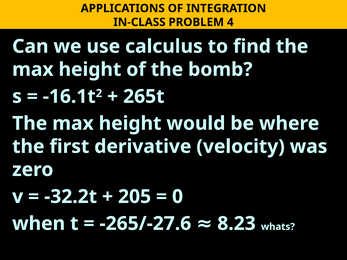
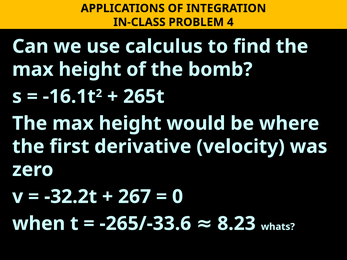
205: 205 -> 267
-265/-27.6: -265/-27.6 -> -265/-33.6
